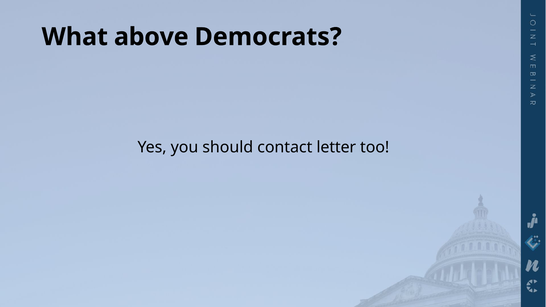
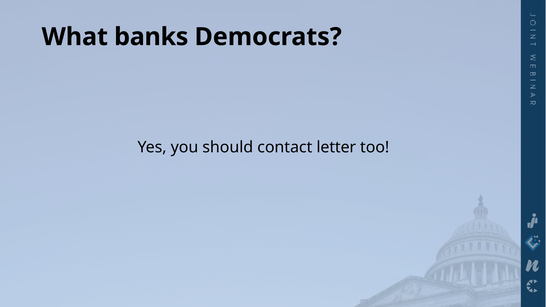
above: above -> banks
